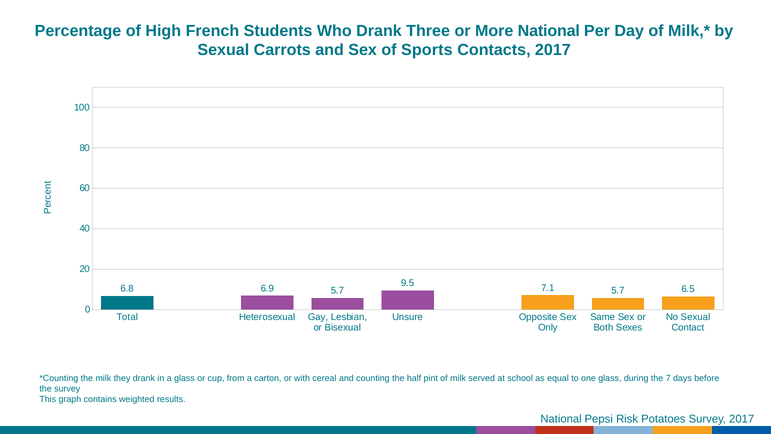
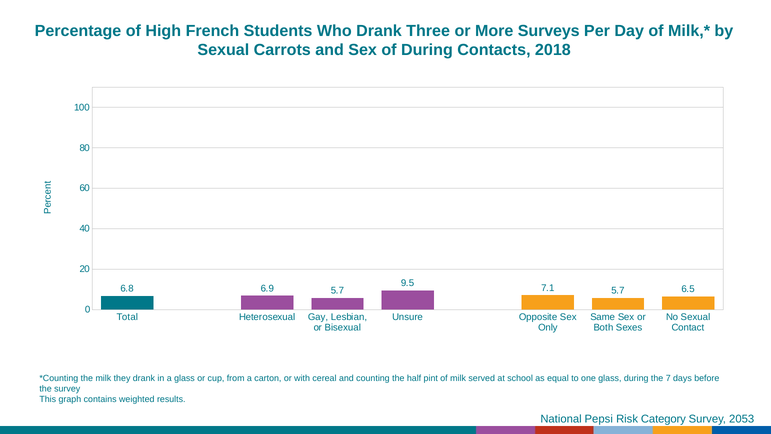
More National: National -> Surveys
of Sports: Sports -> During
Contacts 2017: 2017 -> 2018
Potatoes: Potatoes -> Category
Survey 2017: 2017 -> 2053
